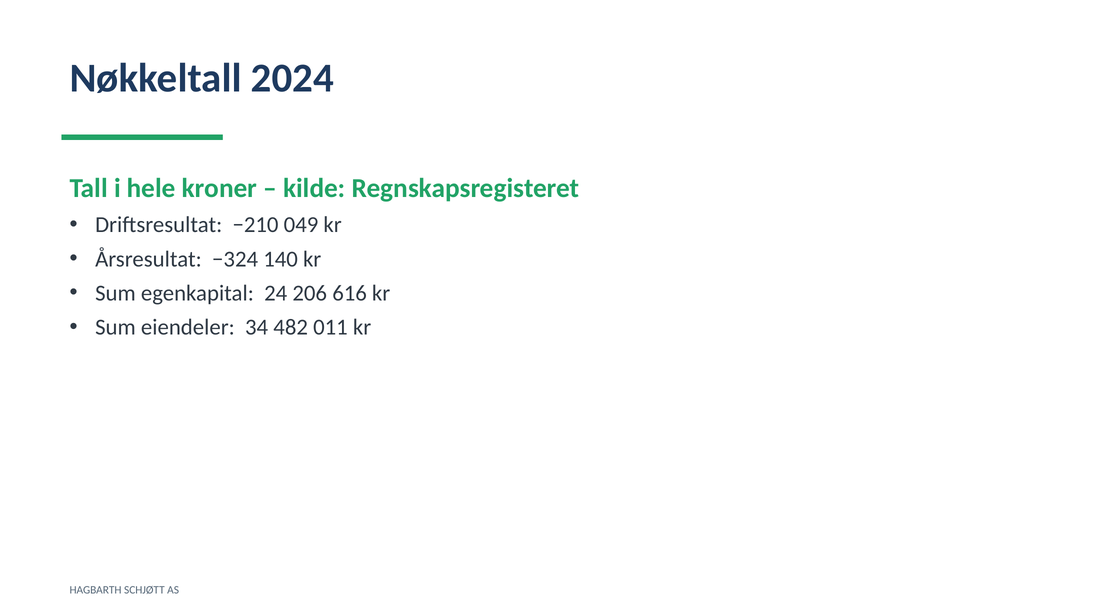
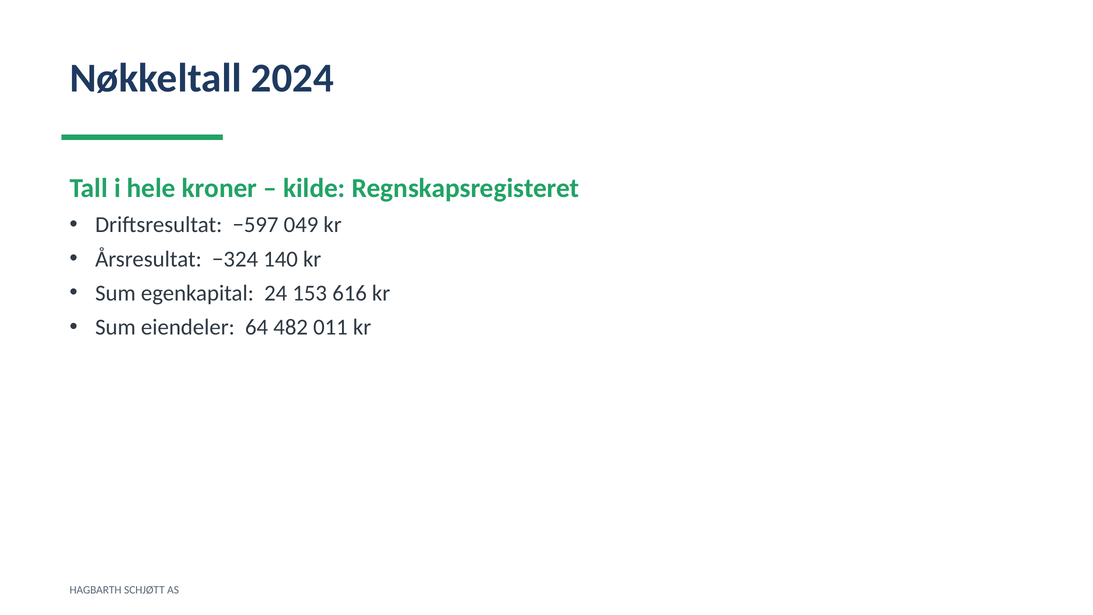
−210: −210 -> −597
206: 206 -> 153
34: 34 -> 64
